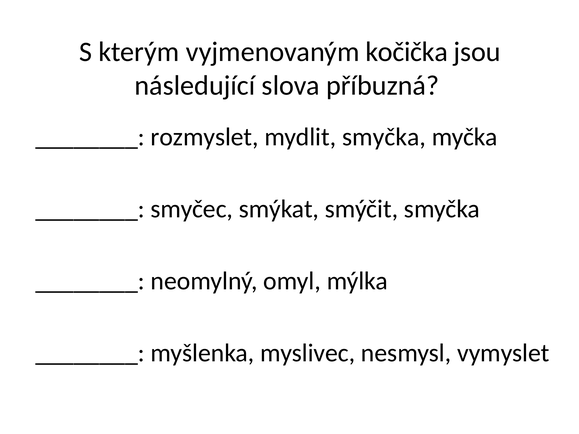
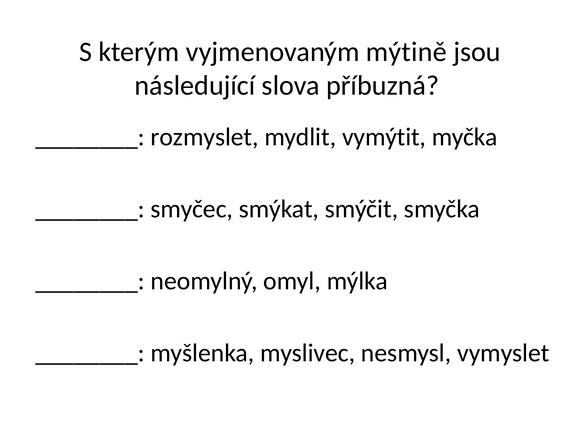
kočička: kočička -> mýtině
mydlit smyčka: smyčka -> vymýtit
